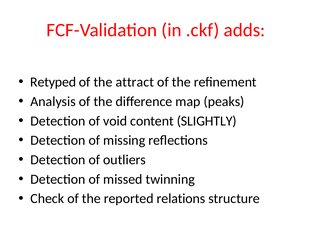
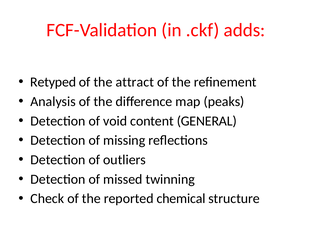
SLIGHTLY: SLIGHTLY -> GENERAL
relations: relations -> chemical
